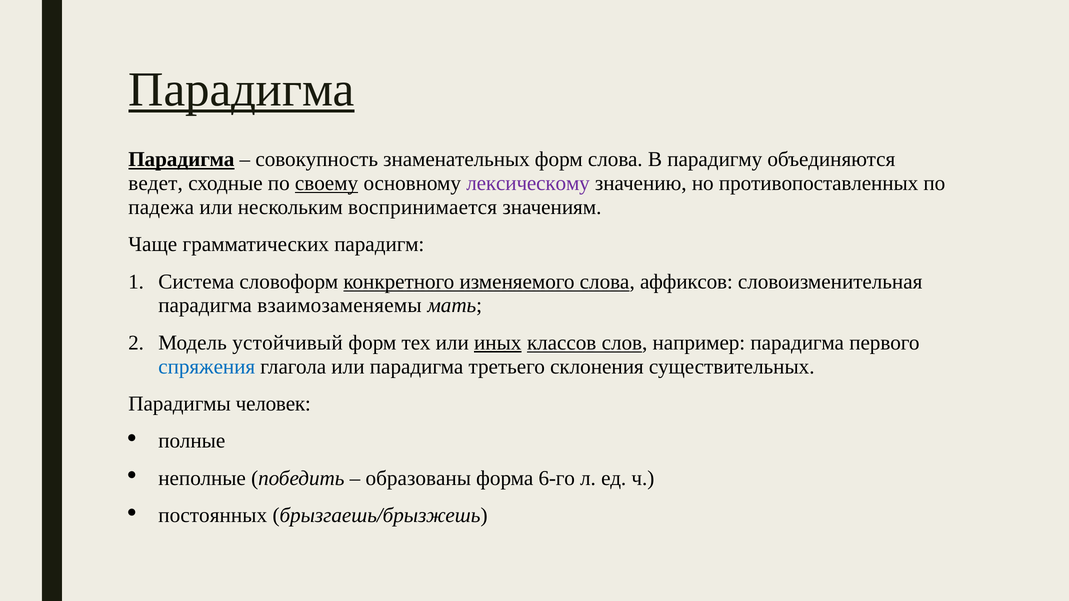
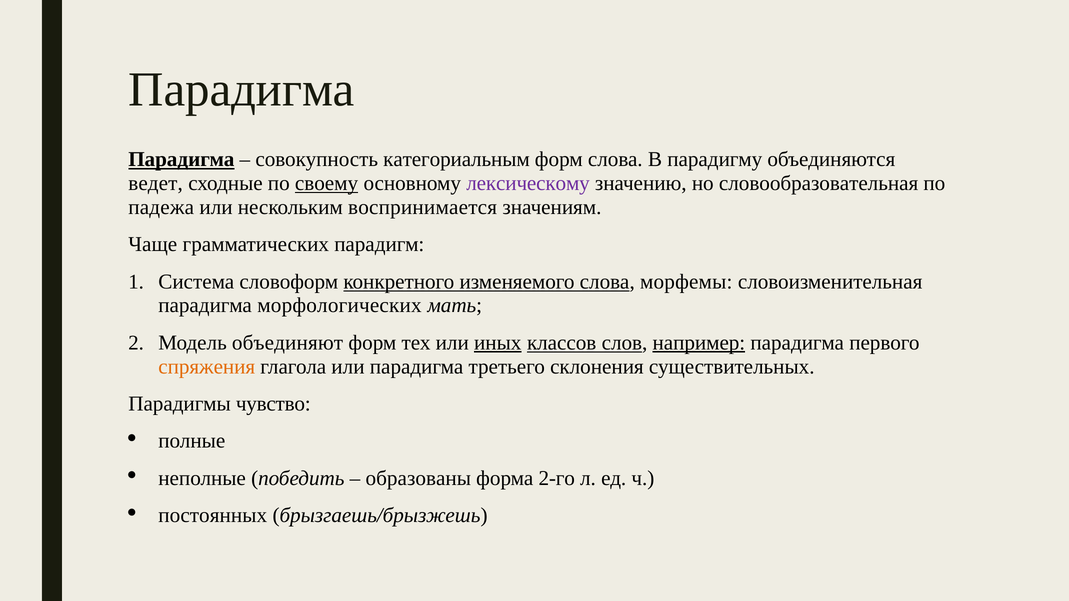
Парадигма at (241, 90) underline: present -> none
знаменательных: знаменательных -> категориальным
противопоставленных: противопоставленных -> словообразовательная
аффиксов: аффиксов -> морфемы
взаимозаменяемы: взаимозаменяемы -> морфологических
устойчивый: устойчивый -> объединяют
например underline: none -> present
спряжения colour: blue -> orange
человек: человек -> чувство
6-го: 6-го -> 2-го
